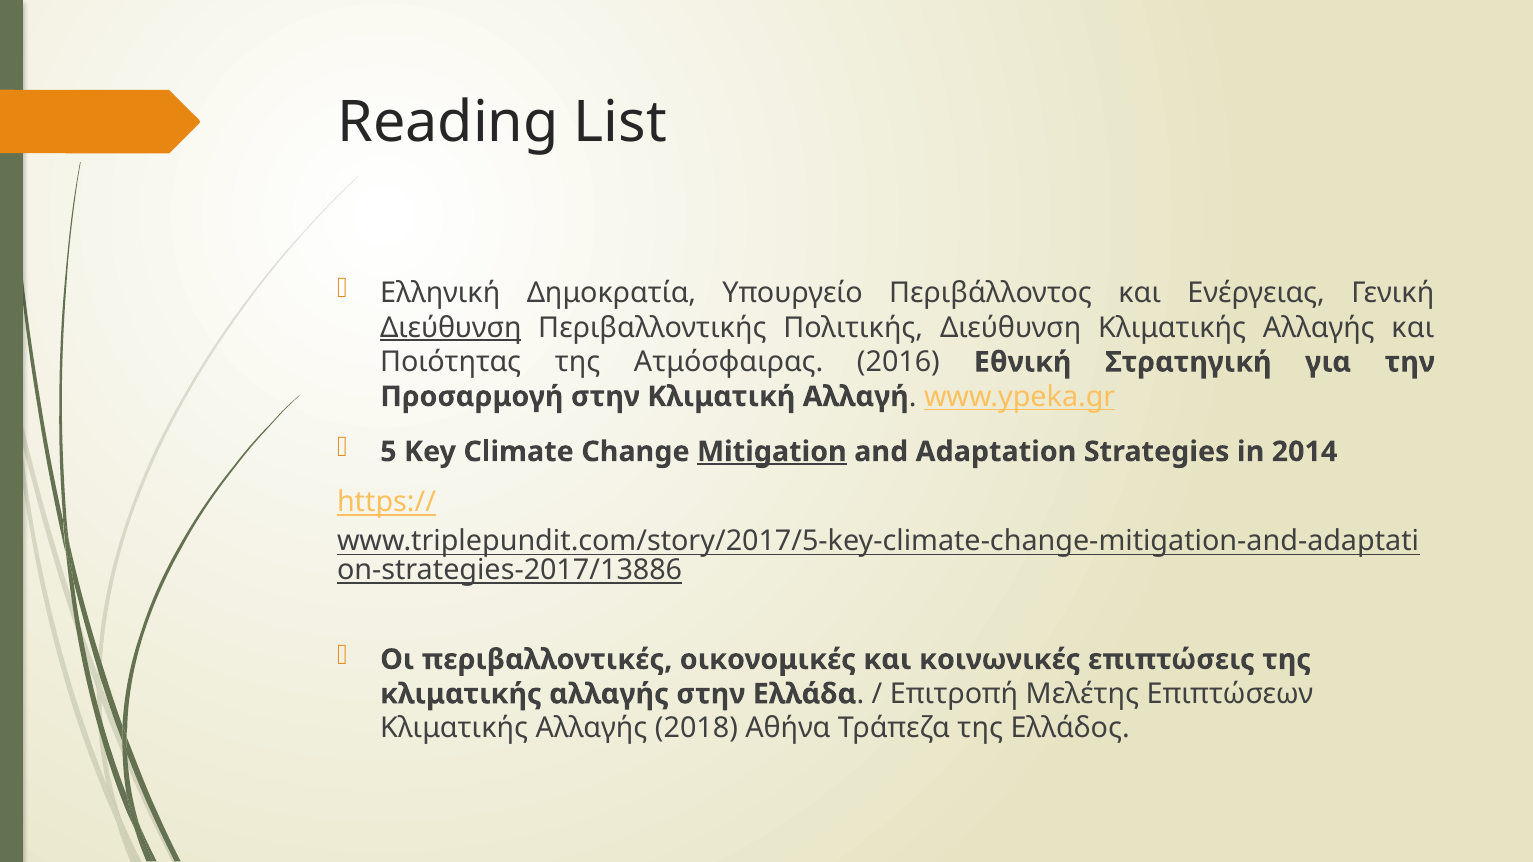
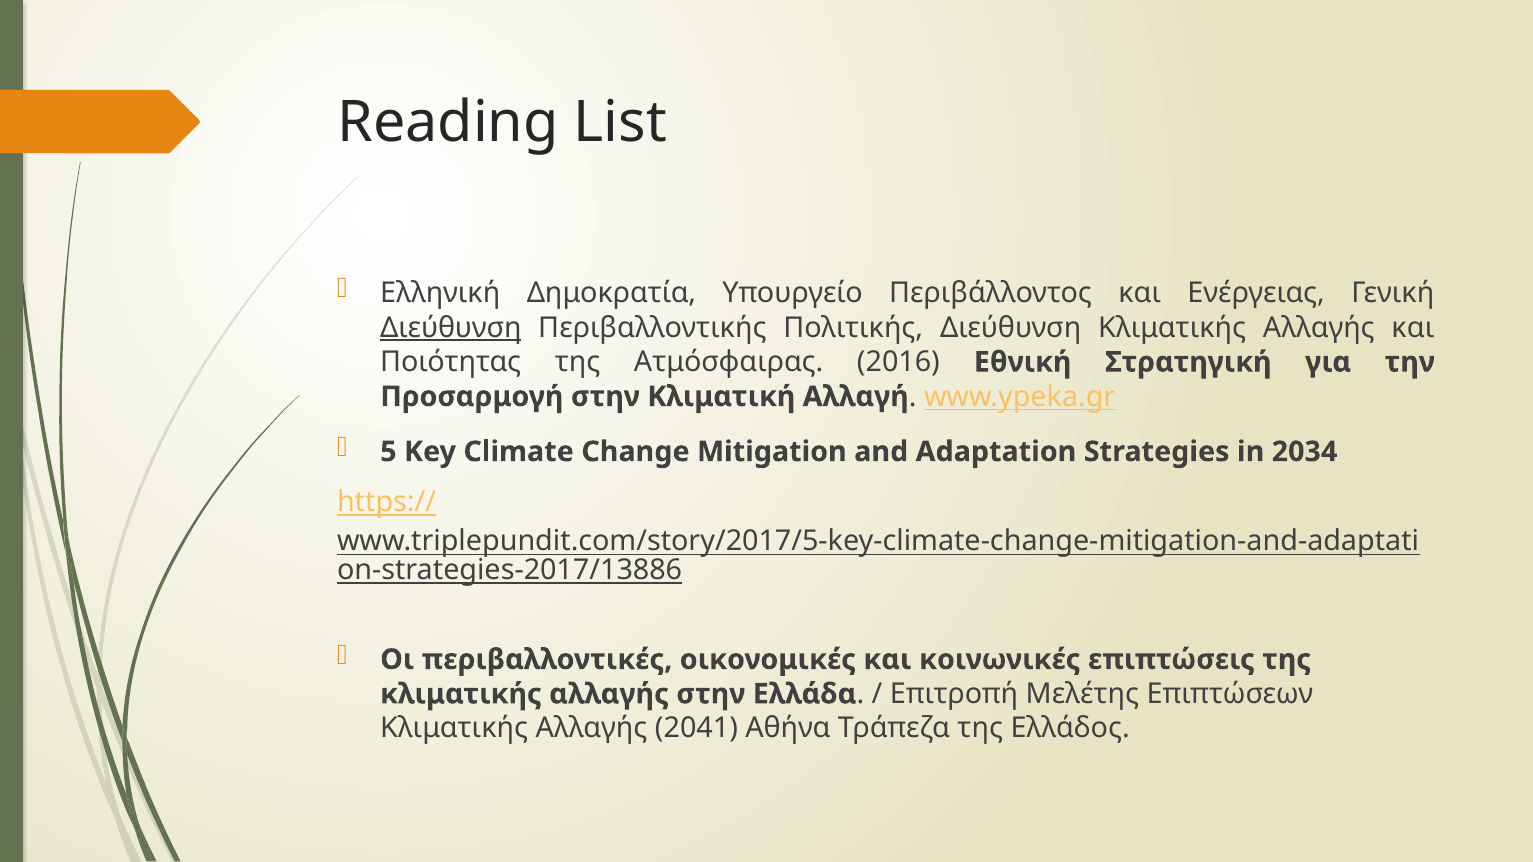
Mitigation underline: present -> none
2014: 2014 -> 2034
2018: 2018 -> 2041
